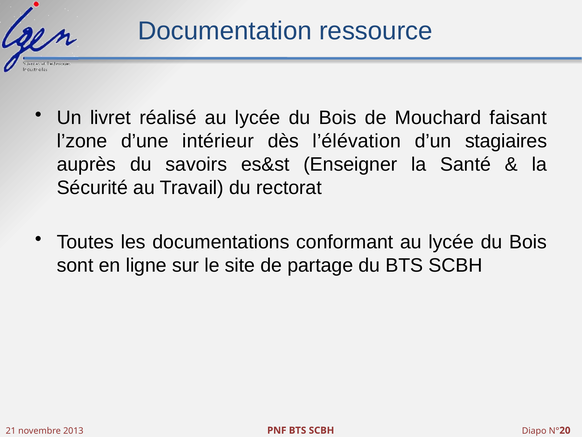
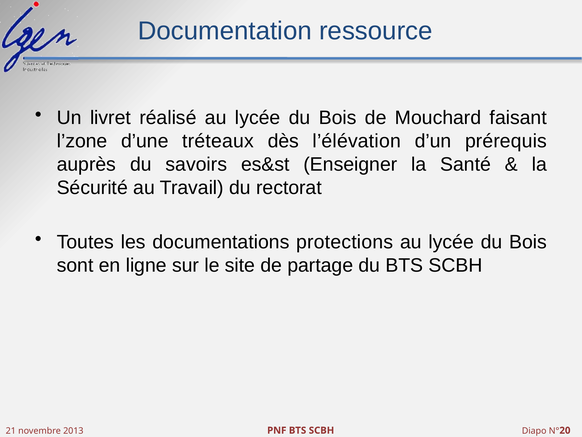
intérieur: intérieur -> tréteaux
stagiaires: stagiaires -> prérequis
conformant: conformant -> protections
